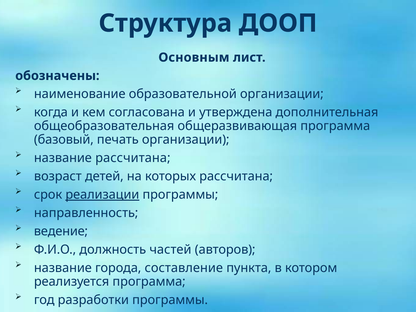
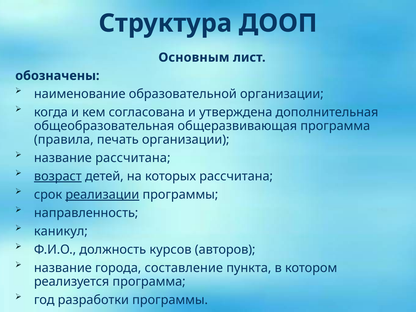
базовый: базовый -> правила
возраст underline: none -> present
ведение: ведение -> каникул
частей: частей -> курсов
